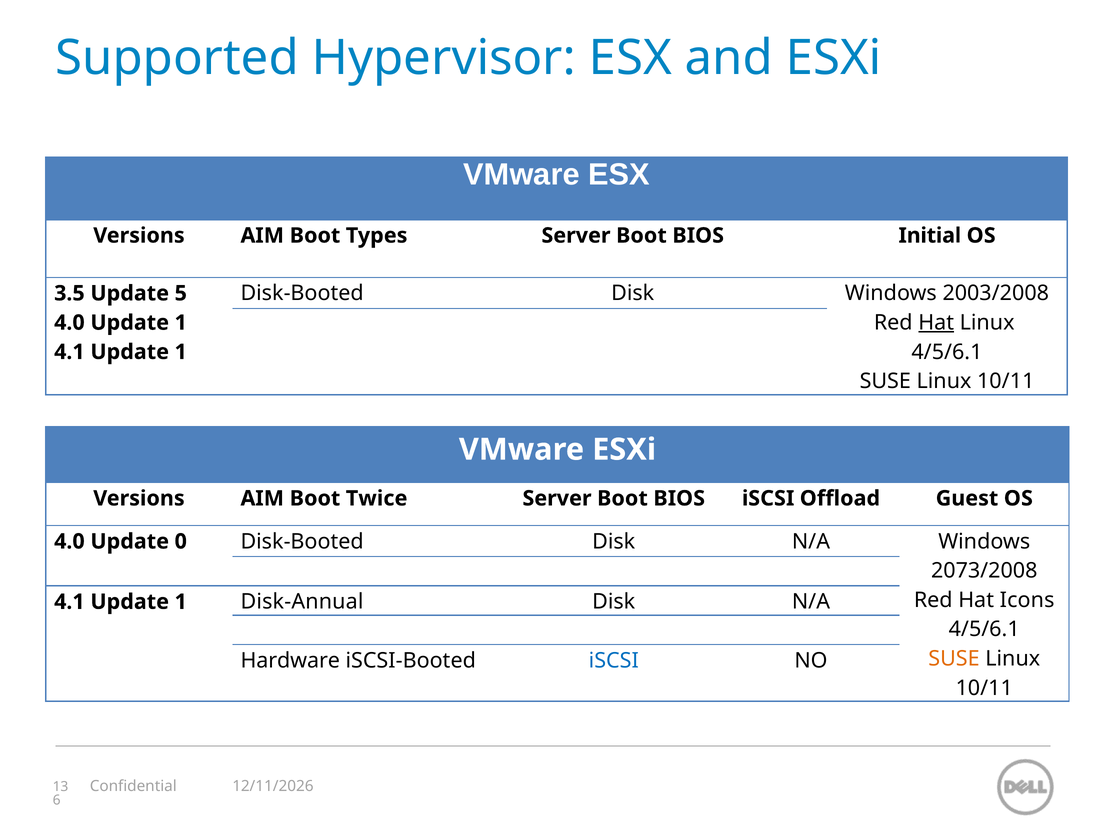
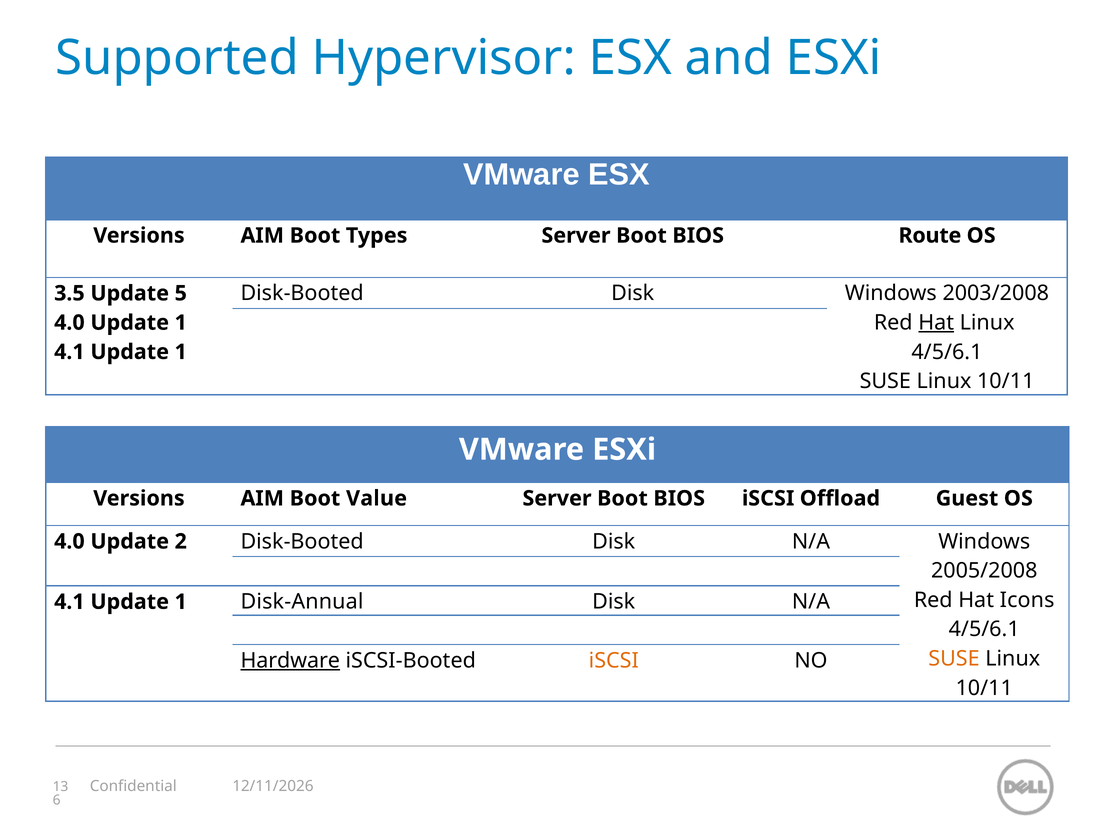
Initial: Initial -> Route
Twice: Twice -> Value
0: 0 -> 2
2073/2008: 2073/2008 -> 2005/2008
Hardware underline: none -> present
iSCSI at (614, 661) colour: blue -> orange
